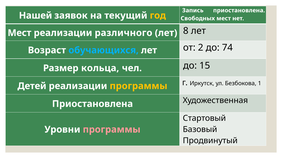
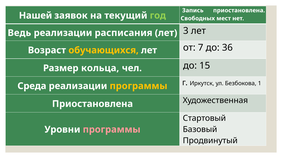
год colour: yellow -> light green
Мест at (19, 33): Мест -> Ведь
различного: различного -> расписания
8: 8 -> 3
обучающихся colour: light blue -> yellow
2: 2 -> 7
74: 74 -> 36
Детей: Детей -> Среда
